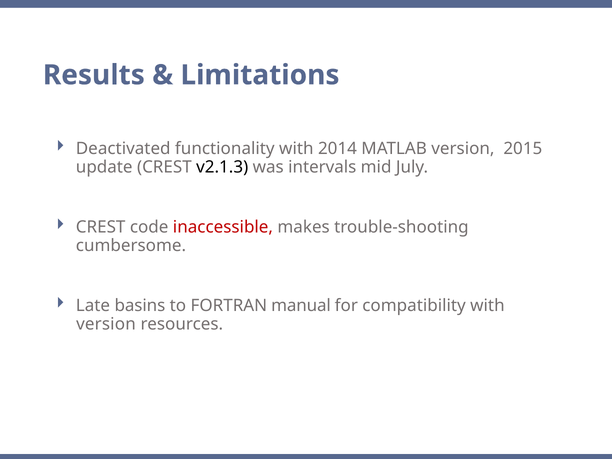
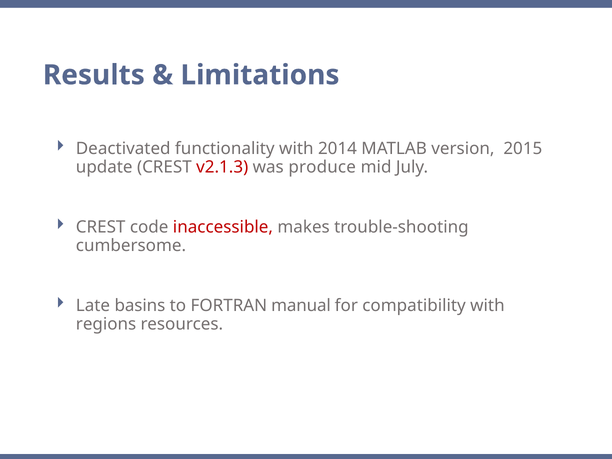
v2.1.3 colour: black -> red
intervals: intervals -> produce
version at (106, 324): version -> regions
